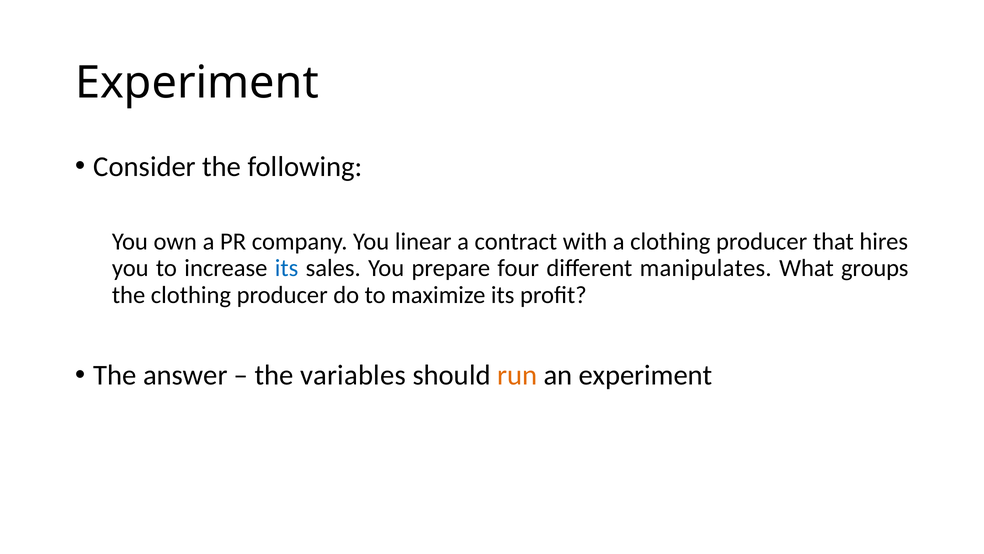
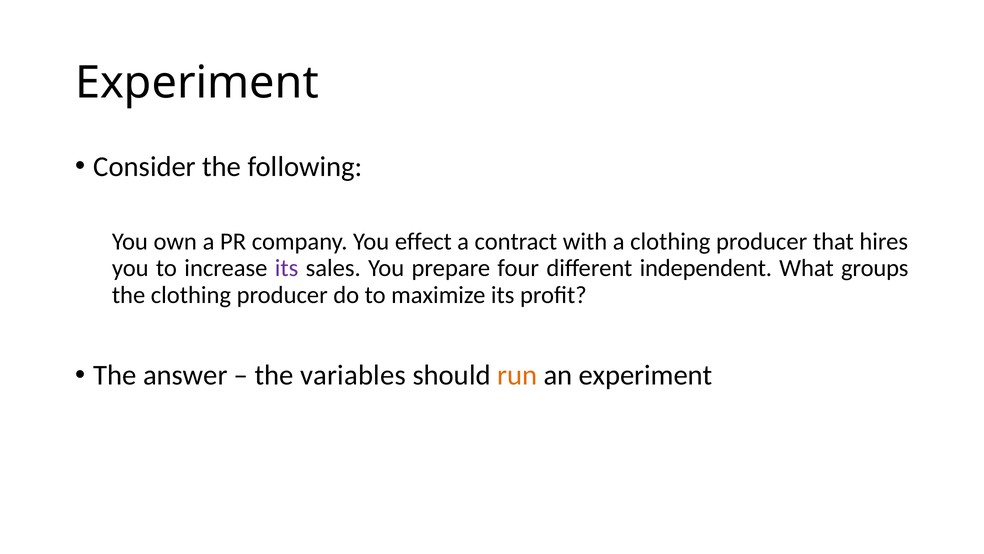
linear: linear -> effect
its at (287, 268) colour: blue -> purple
manipulates: manipulates -> independent
